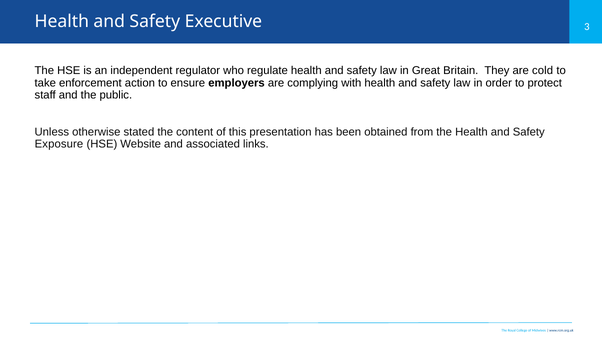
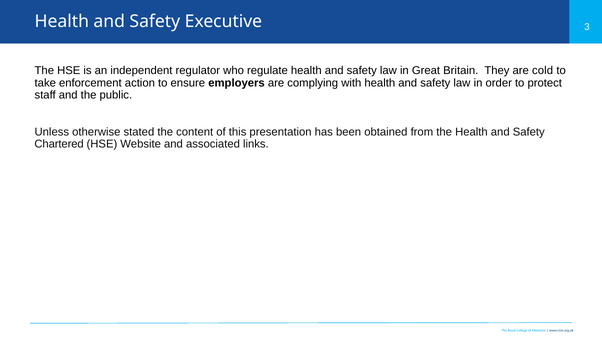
Exposure: Exposure -> Chartered
